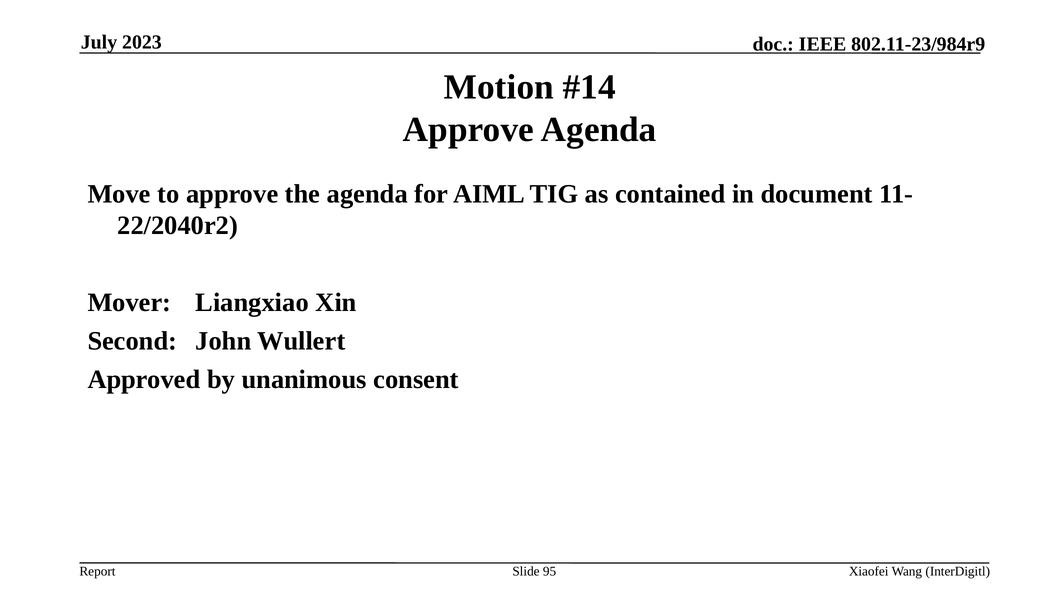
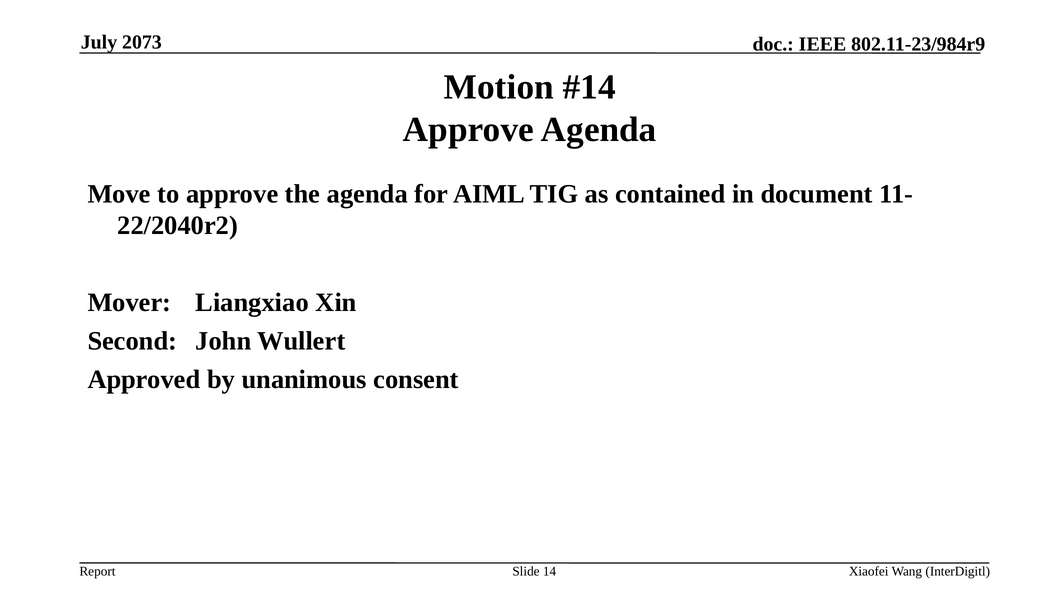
2023: 2023 -> 2073
95: 95 -> 14
